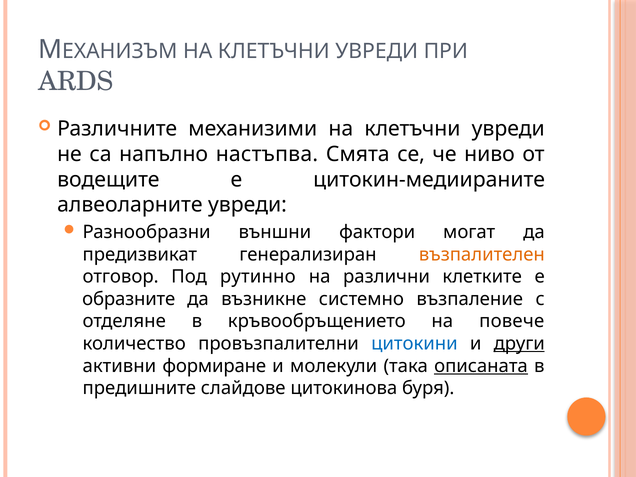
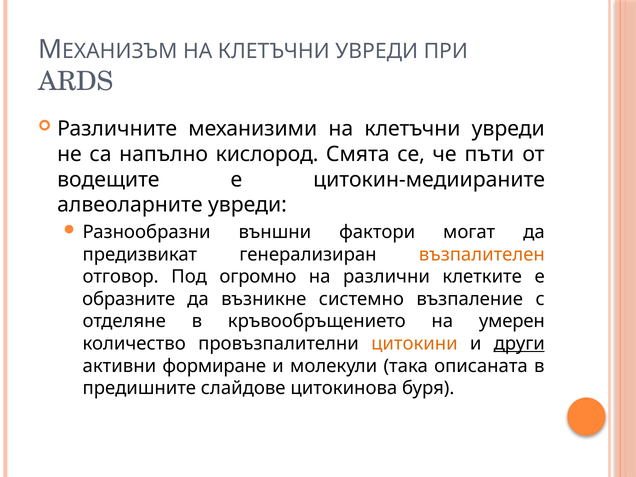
настъпва: настъпва -> кислород
ниво: ниво -> пъти
рутинно: рутинно -> огромно
повече: повече -> умерен
цитокини colour: blue -> orange
описаната underline: present -> none
